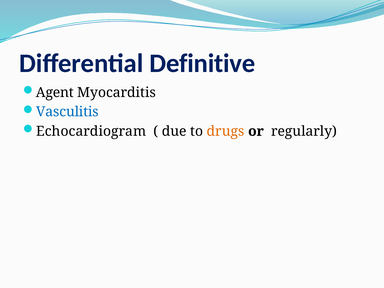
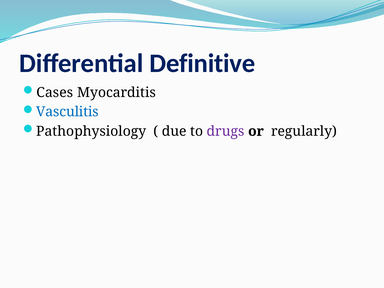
Agent: Agent -> Cases
Echocardiogram: Echocardiogram -> Pathophysiology
drugs colour: orange -> purple
